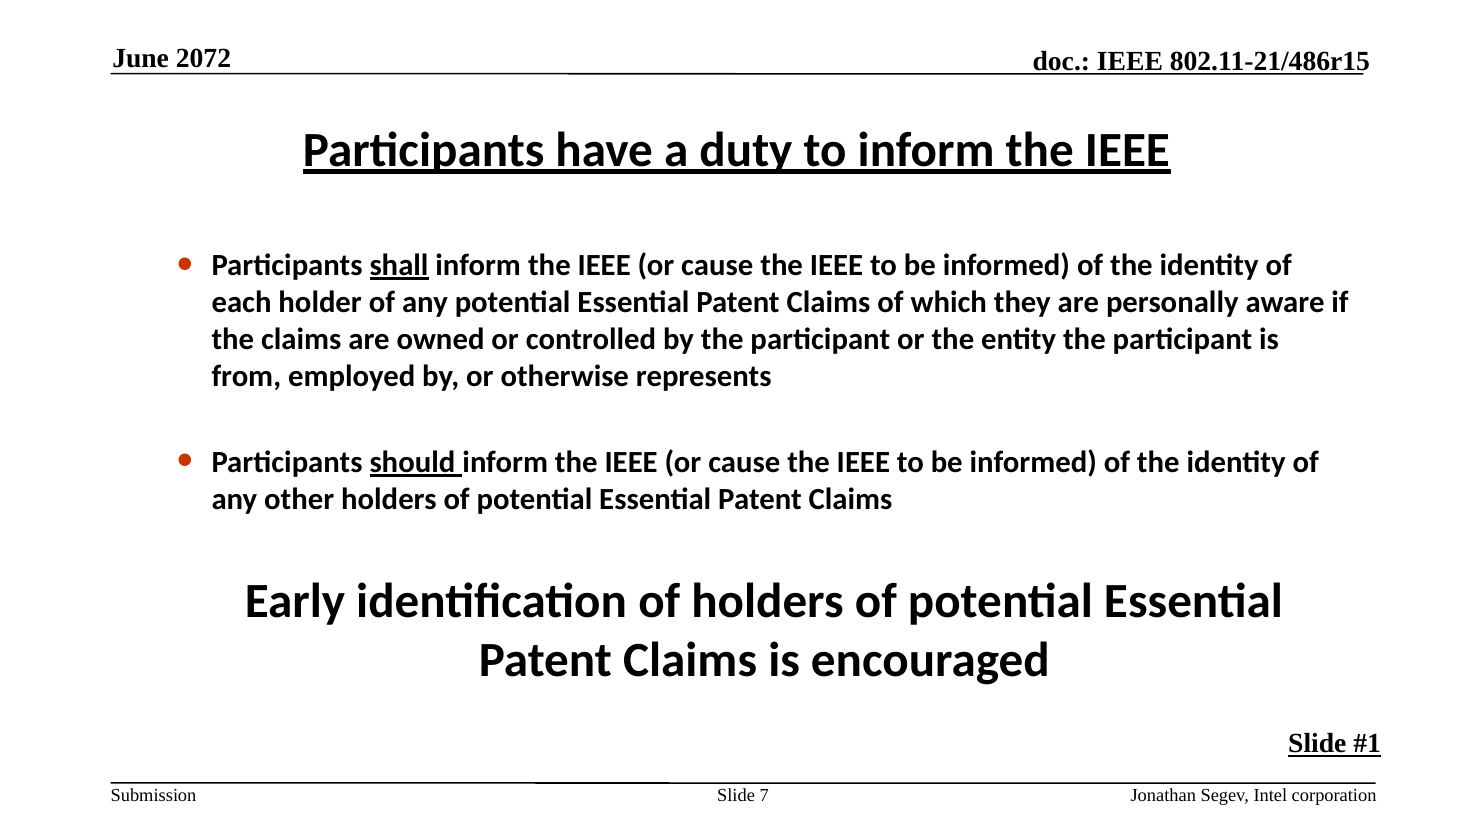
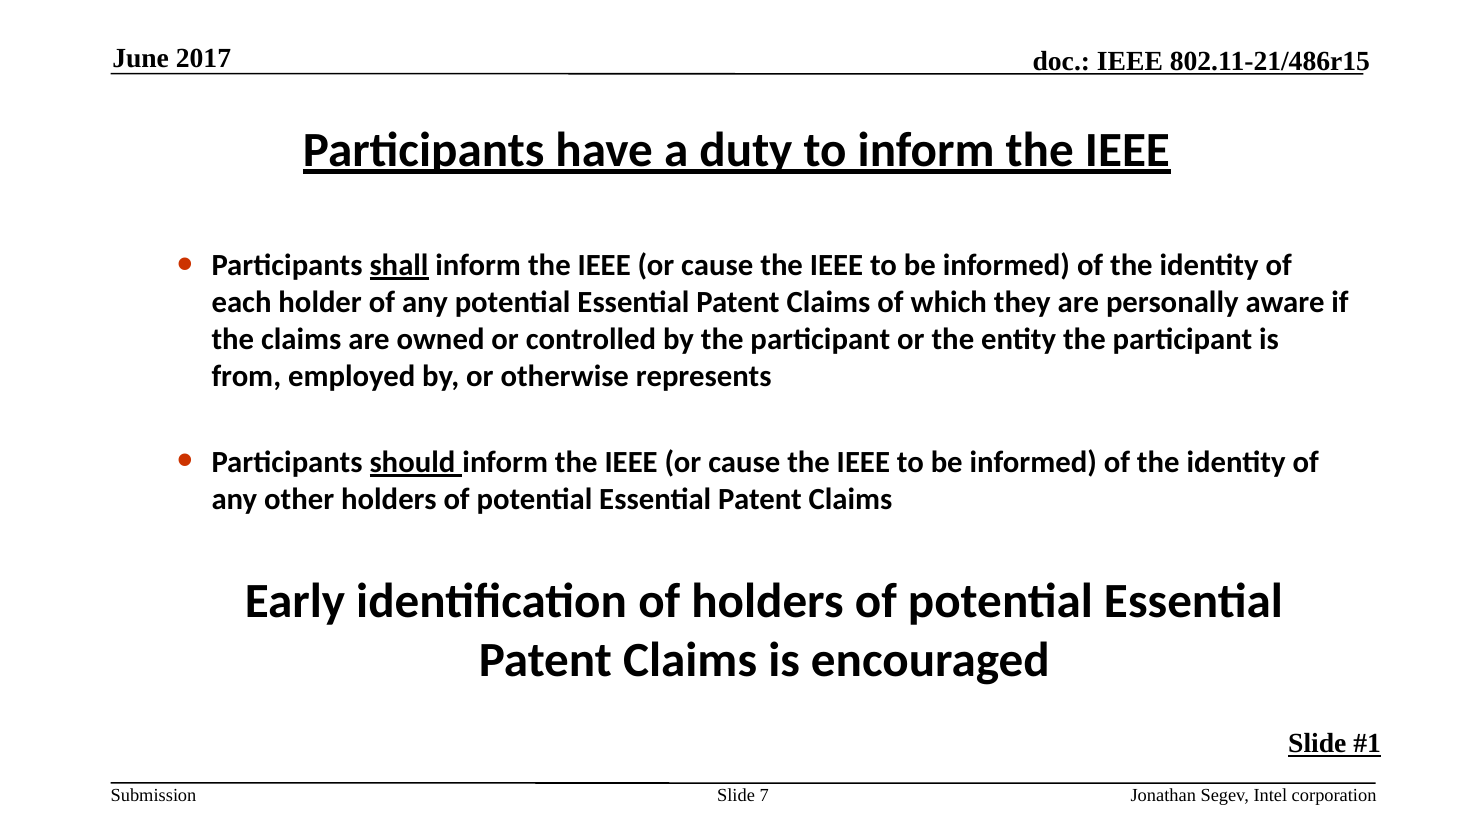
2072: 2072 -> 2017
